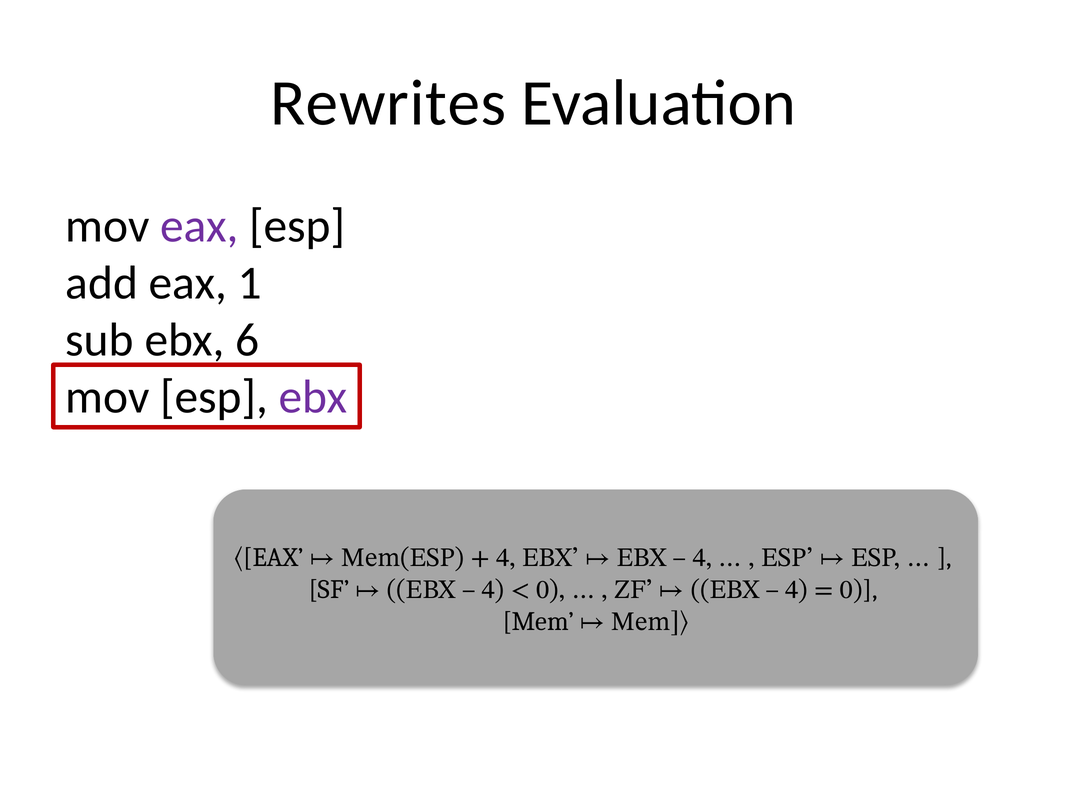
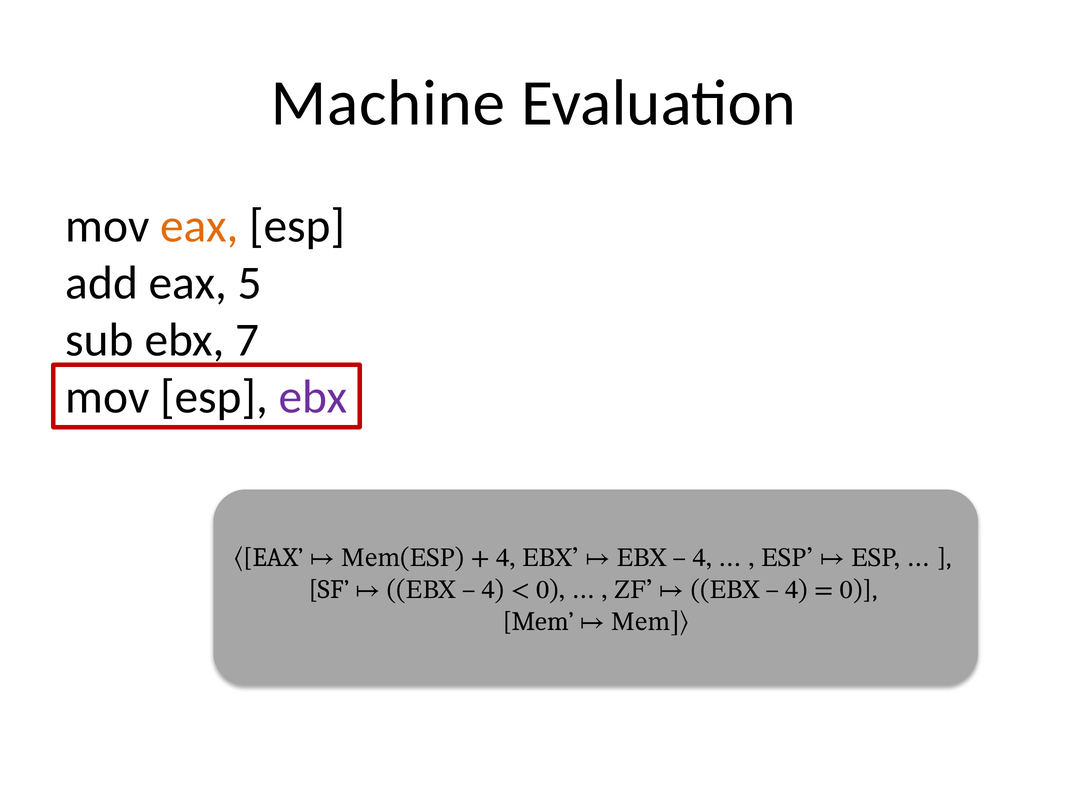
Rewrites: Rewrites -> Machine
eax at (199, 226) colour: purple -> orange
1: 1 -> 5
6: 6 -> 7
